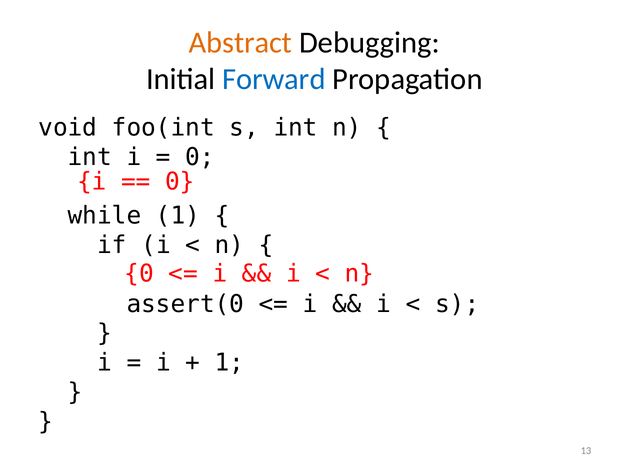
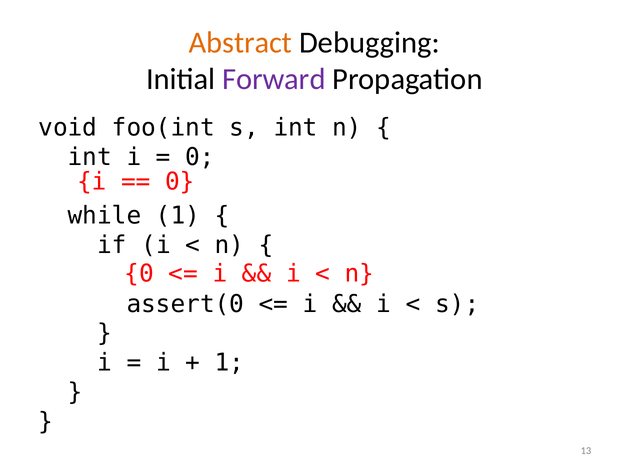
Forward colour: blue -> purple
